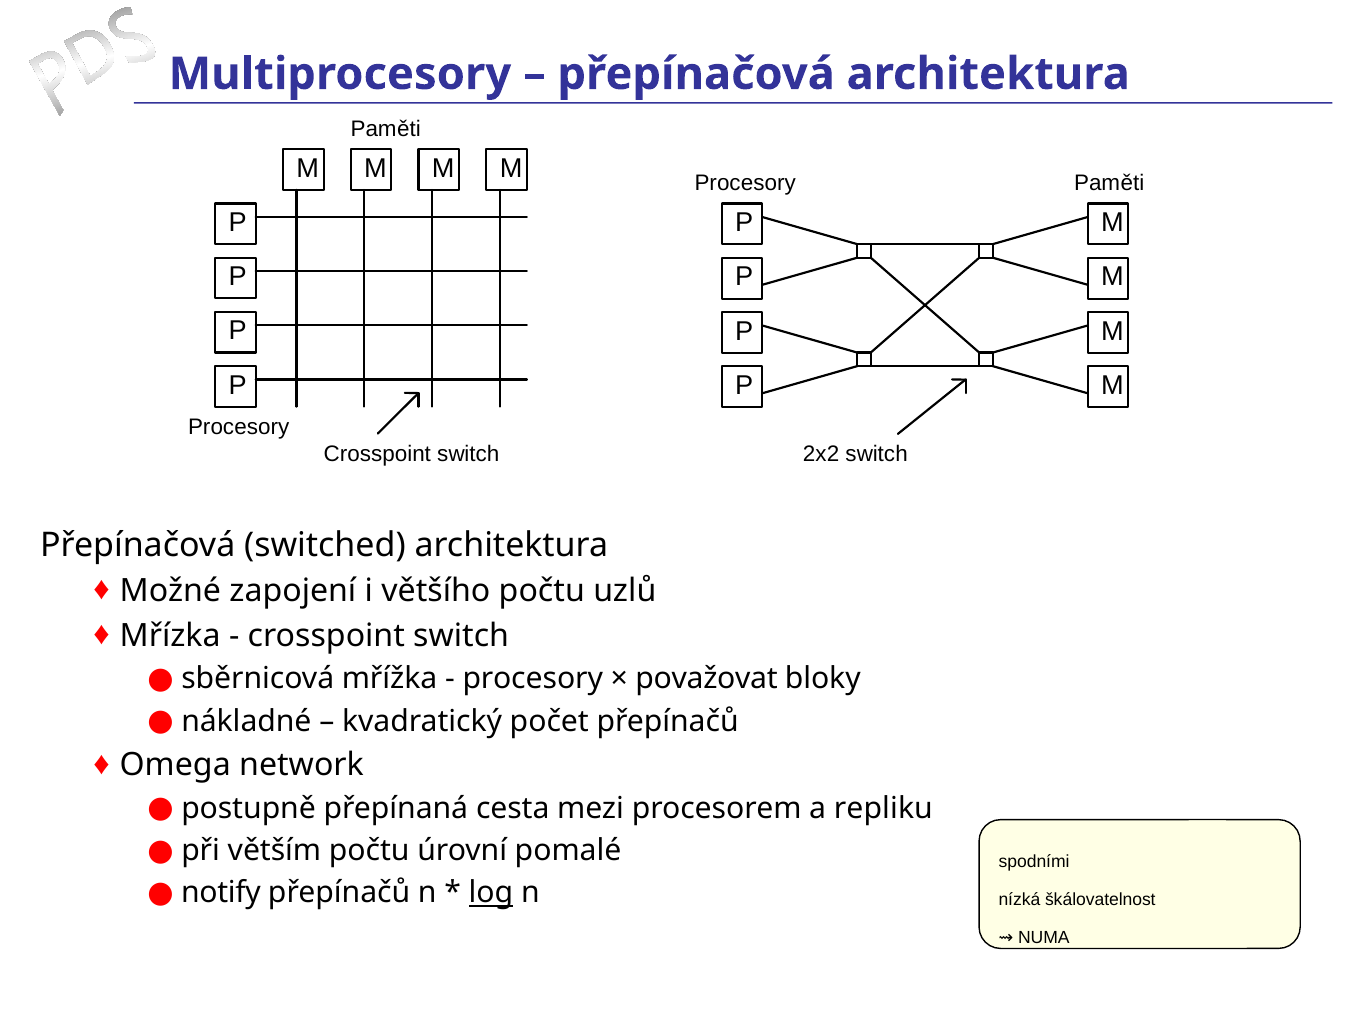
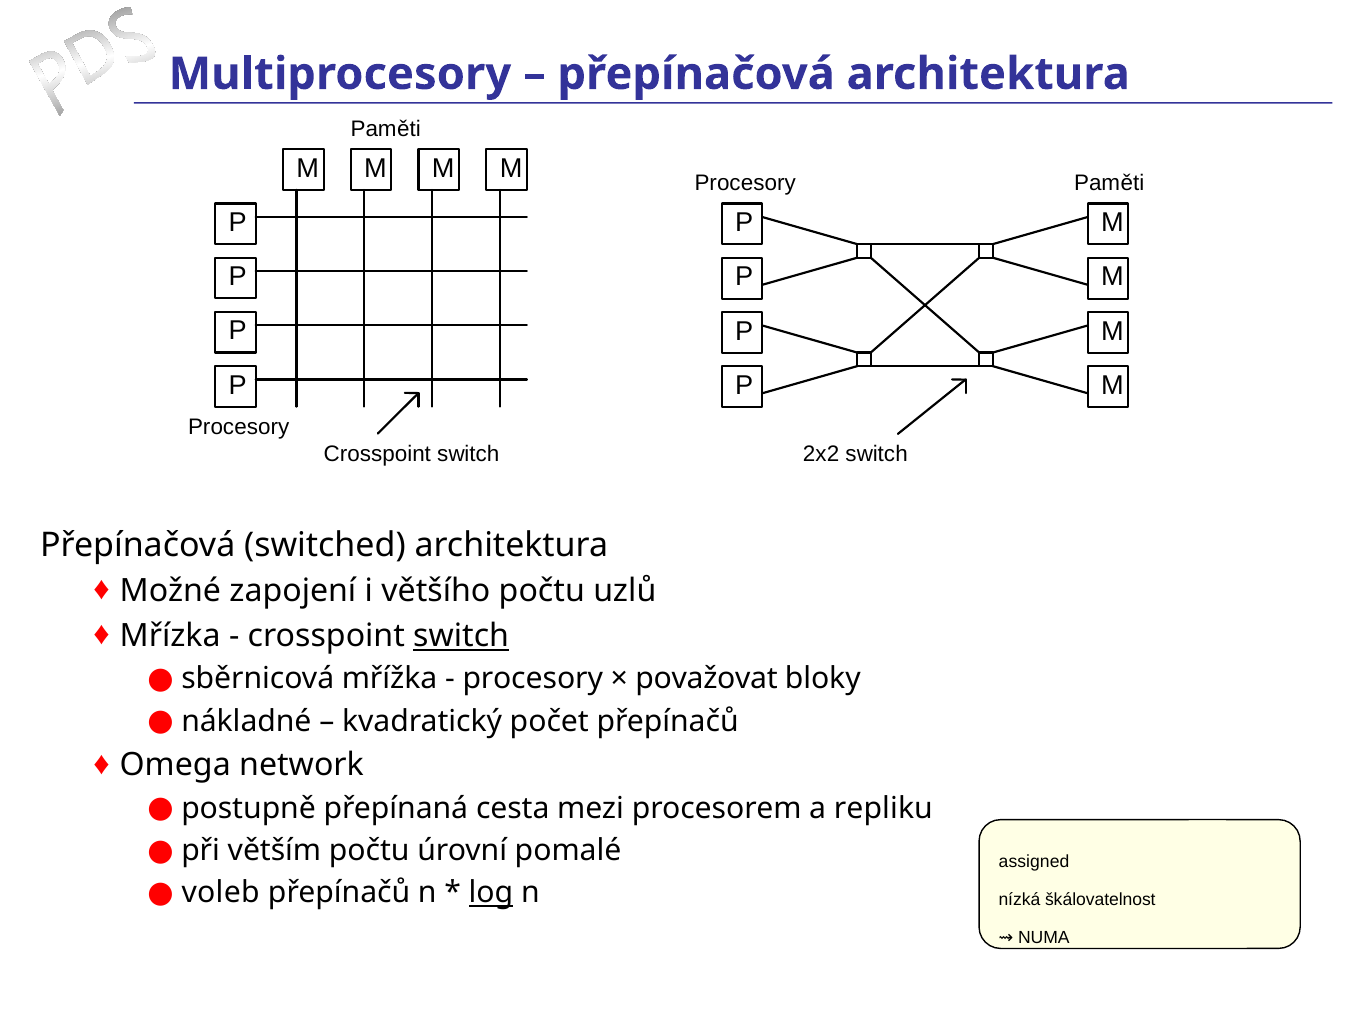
switch at (461, 636) underline: none -> present
spodními: spodními -> assigned
notify: notify -> voleb
